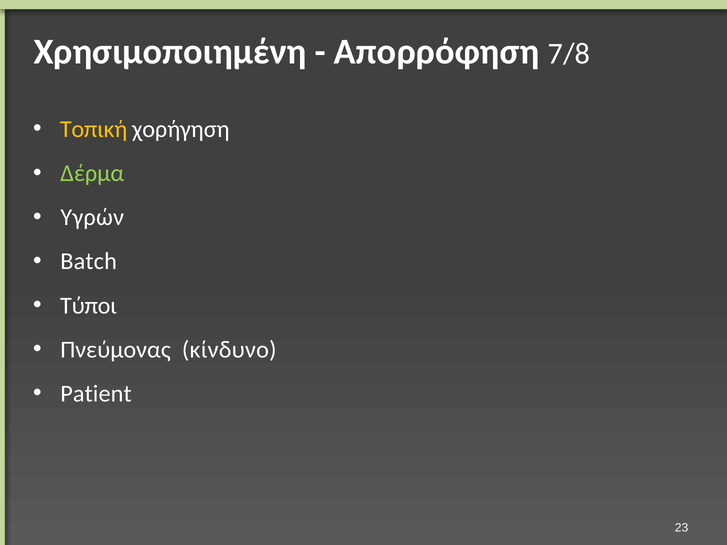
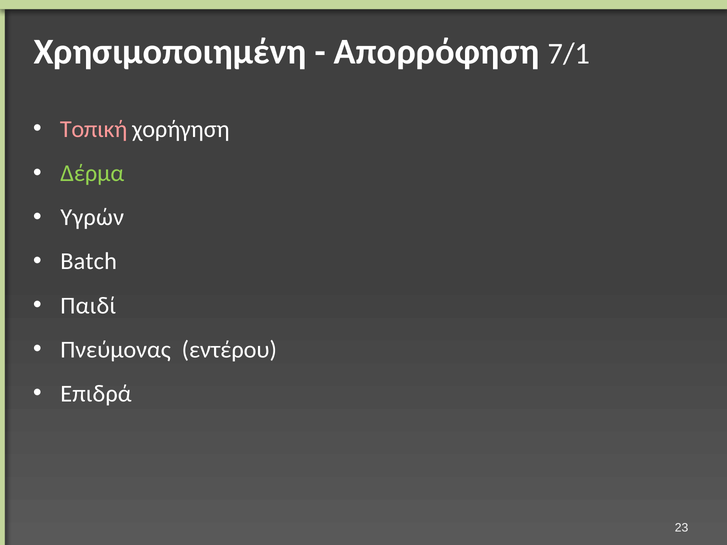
7/8: 7/8 -> 7/1
Τοπική colour: yellow -> pink
Τύποι: Τύποι -> Παιδί
κίνδυνο: κίνδυνο -> εντέρου
Patient: Patient -> Επιδρά
